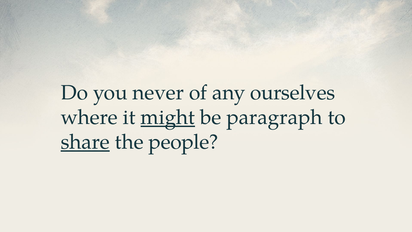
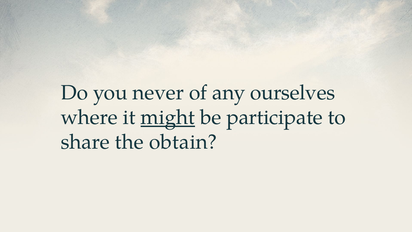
paragraph: paragraph -> participate
share underline: present -> none
people: people -> obtain
